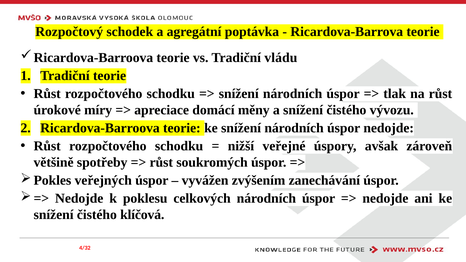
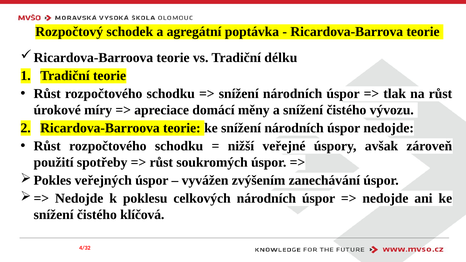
vládu: vládu -> délku
většině: většině -> použití
